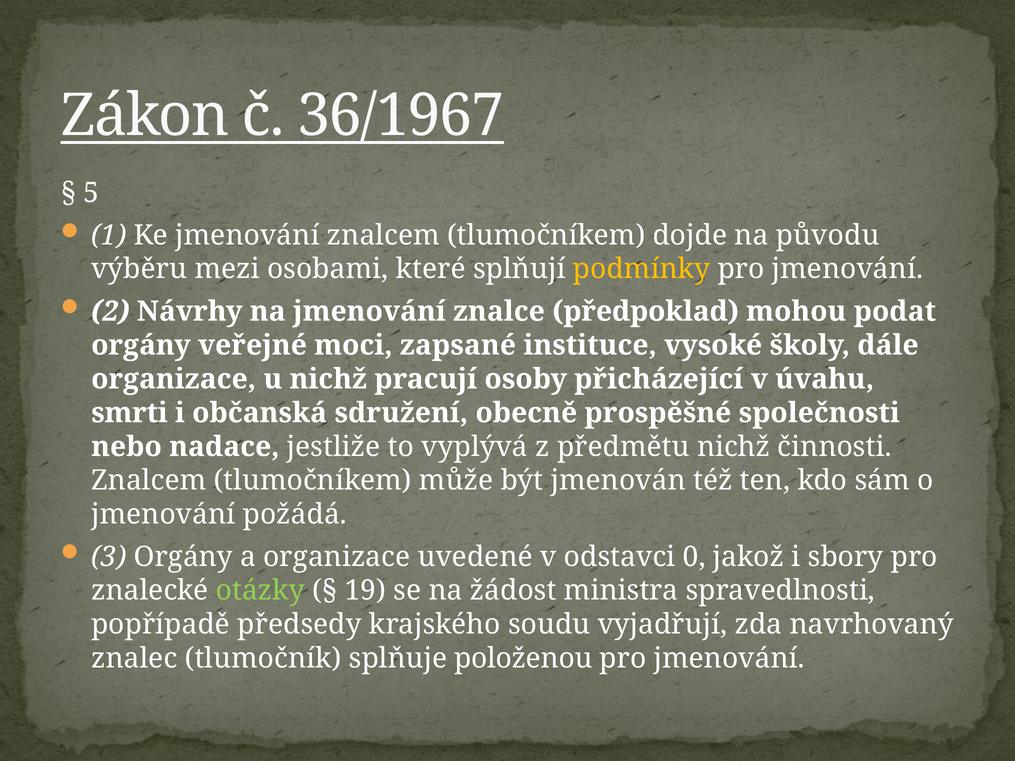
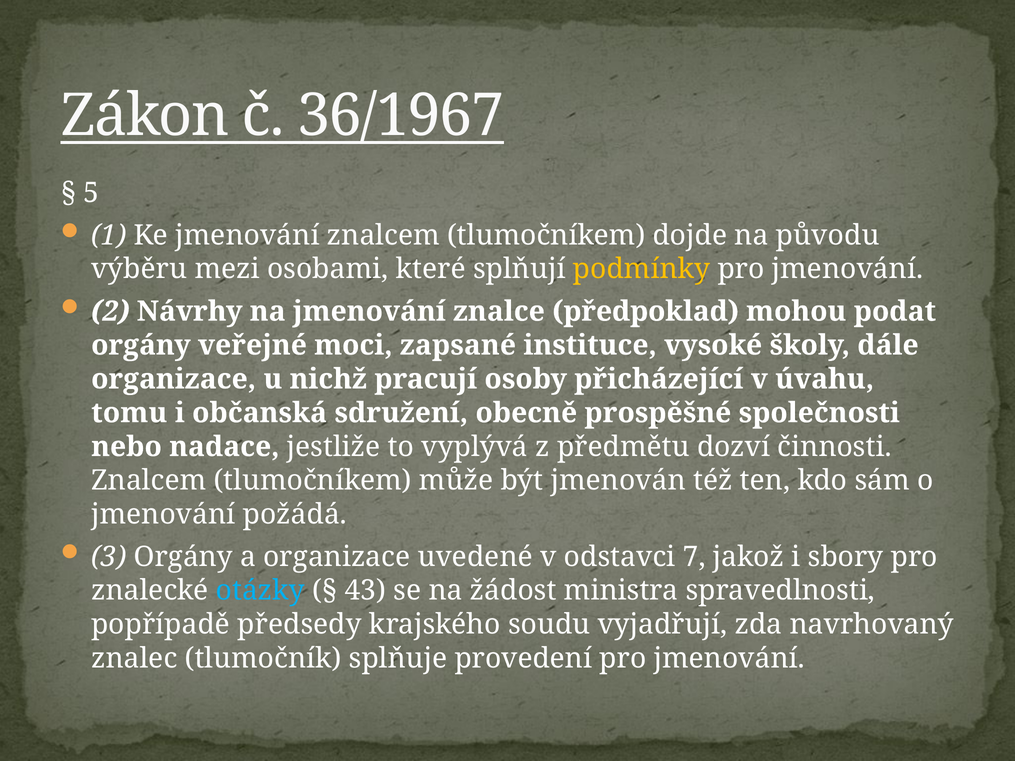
smrti: smrti -> tomu
předmětu nichž: nichž -> dozví
0: 0 -> 7
otázky colour: light green -> light blue
19: 19 -> 43
položenou: položenou -> provedení
